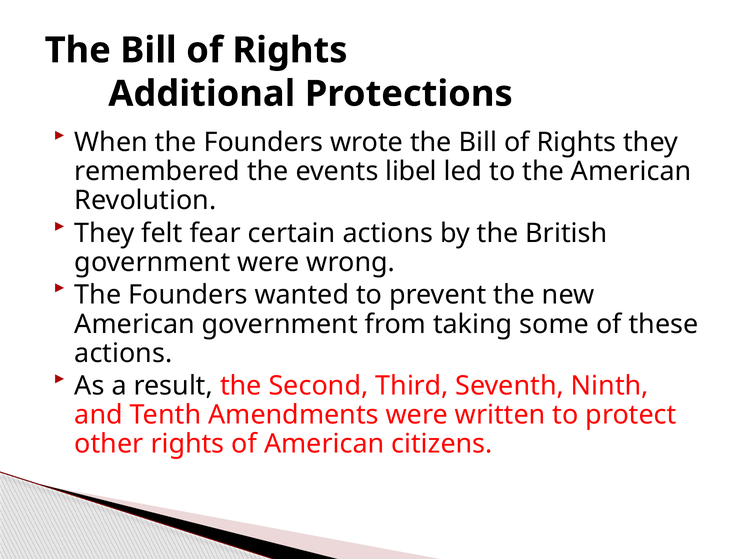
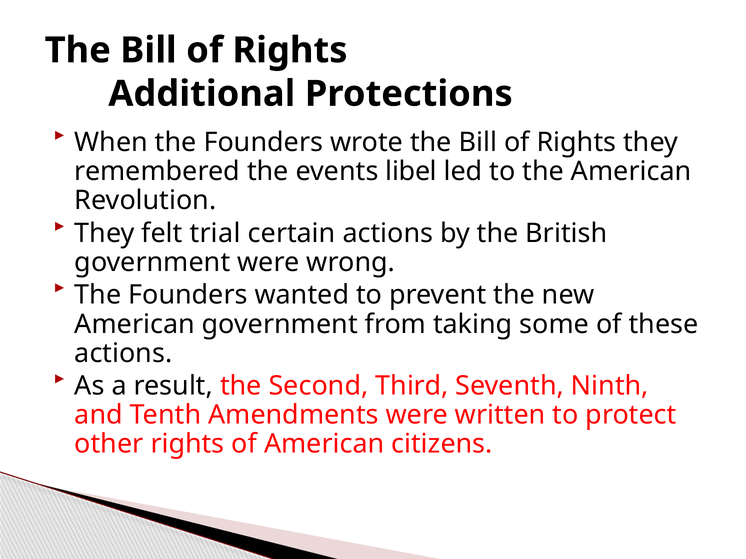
fear: fear -> trial
